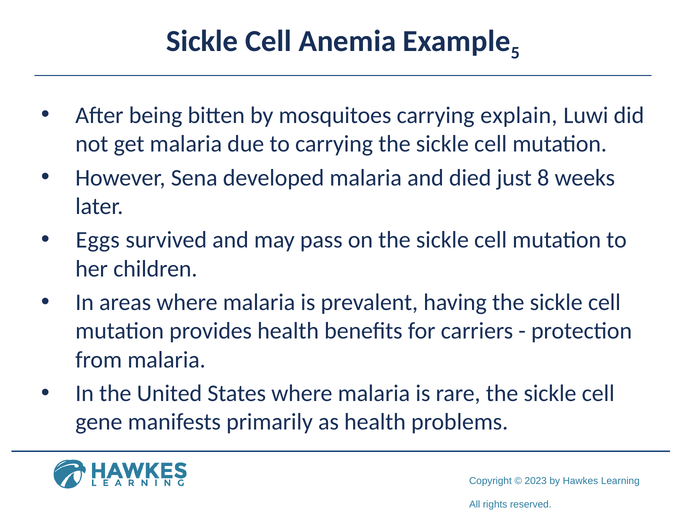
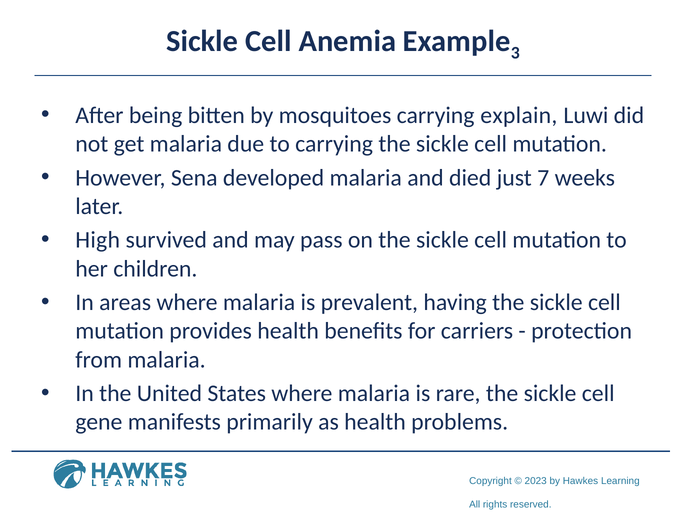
5: 5 -> 3
8: 8 -> 7
Eggs: Eggs -> High
